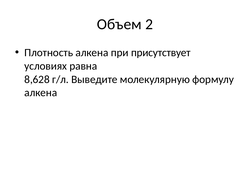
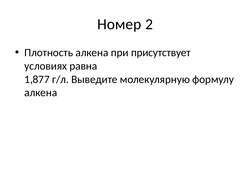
Объем: Объем -> Номер
8,628: 8,628 -> 1,877
